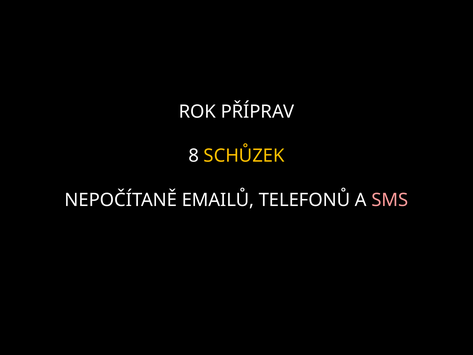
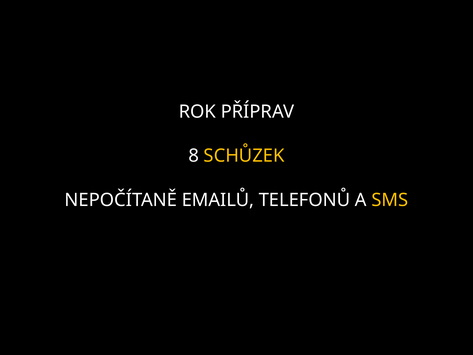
SMS colour: pink -> yellow
